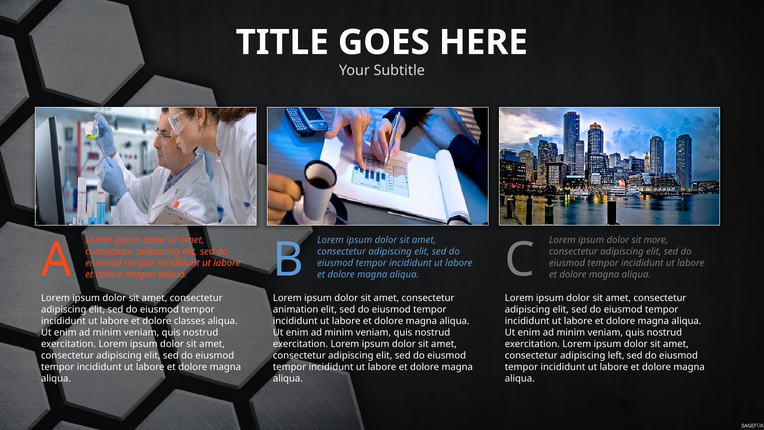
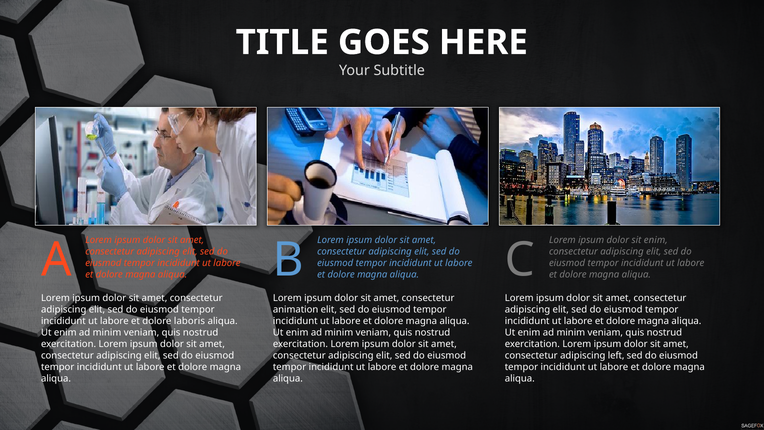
sit more: more -> enim
classes: classes -> laboris
